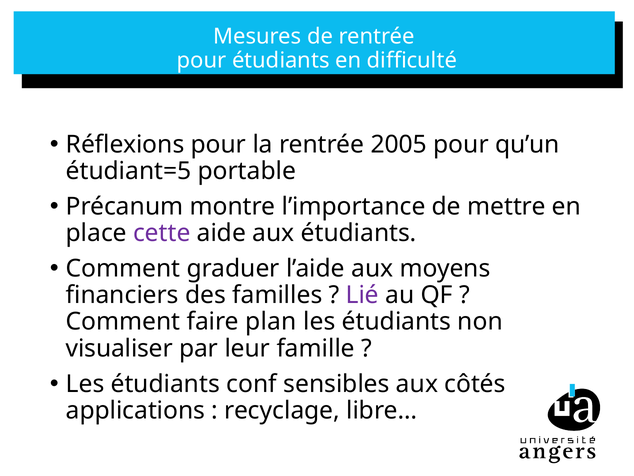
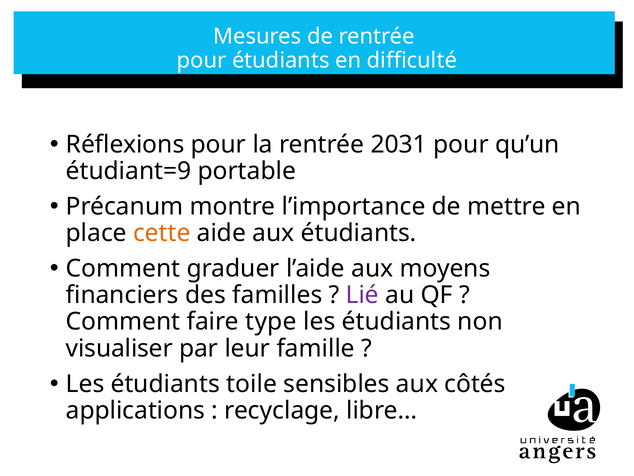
2005: 2005 -> 2031
étudiant=5: étudiant=5 -> étudiant=9
cette colour: purple -> orange
plan: plan -> type
conf: conf -> toile
